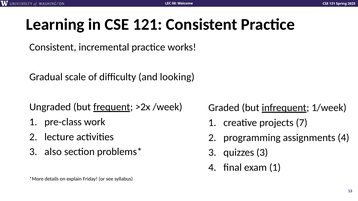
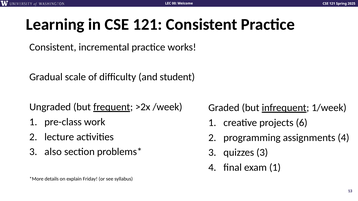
looking: looking -> student
7: 7 -> 6
